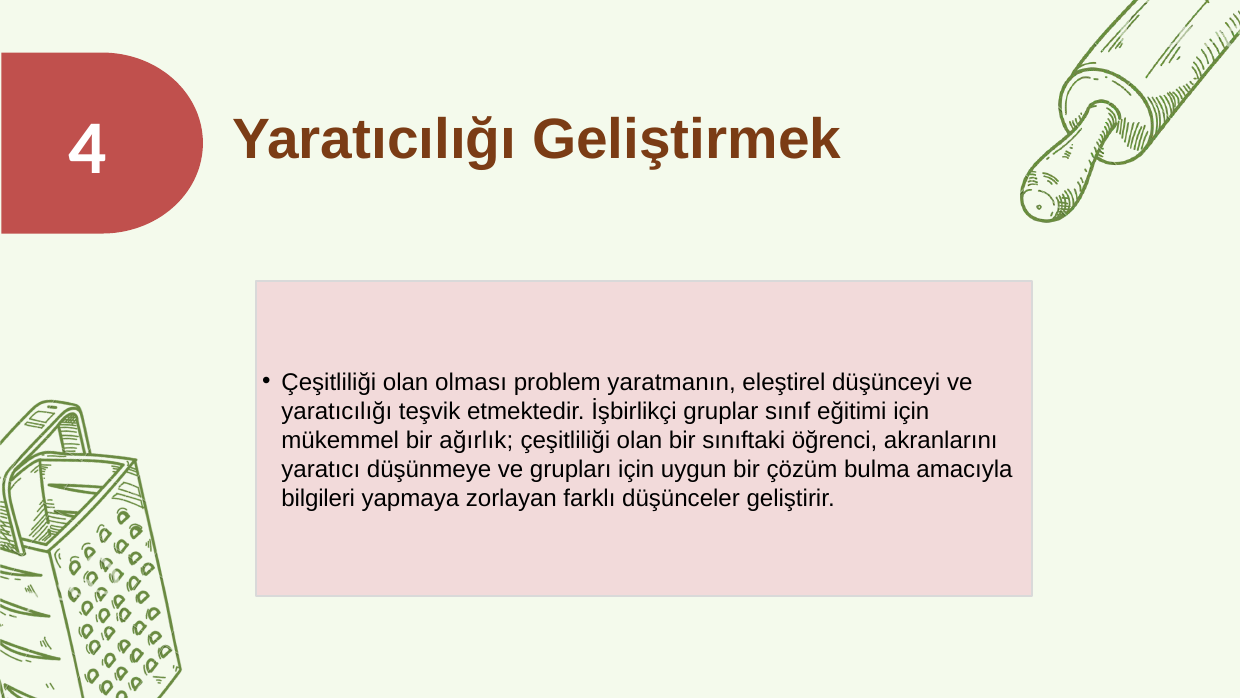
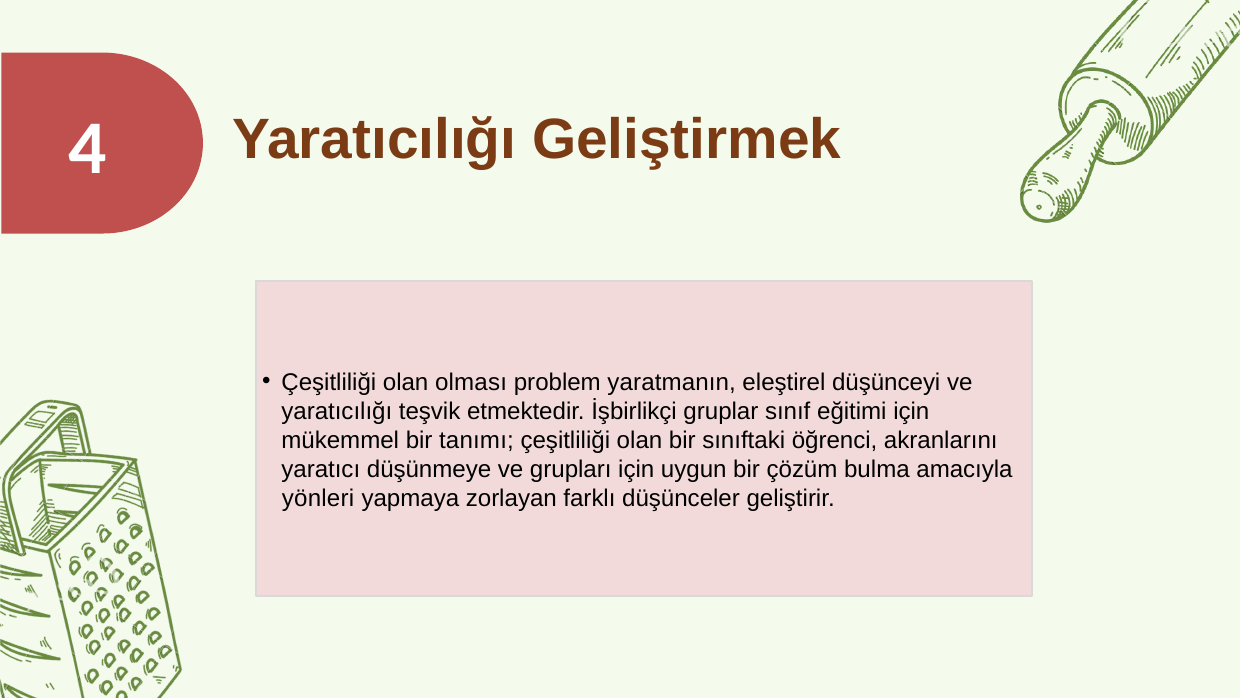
ağırlık: ağırlık -> tanımı
bilgileri: bilgileri -> yönleri
